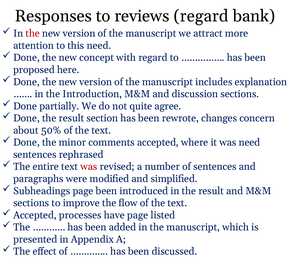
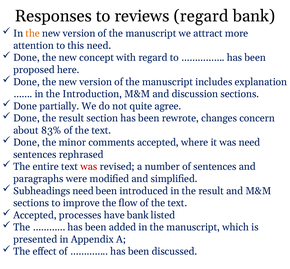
the at (33, 33) colour: red -> orange
50%: 50% -> 83%
Subheadings page: page -> need
have page: page -> bank
